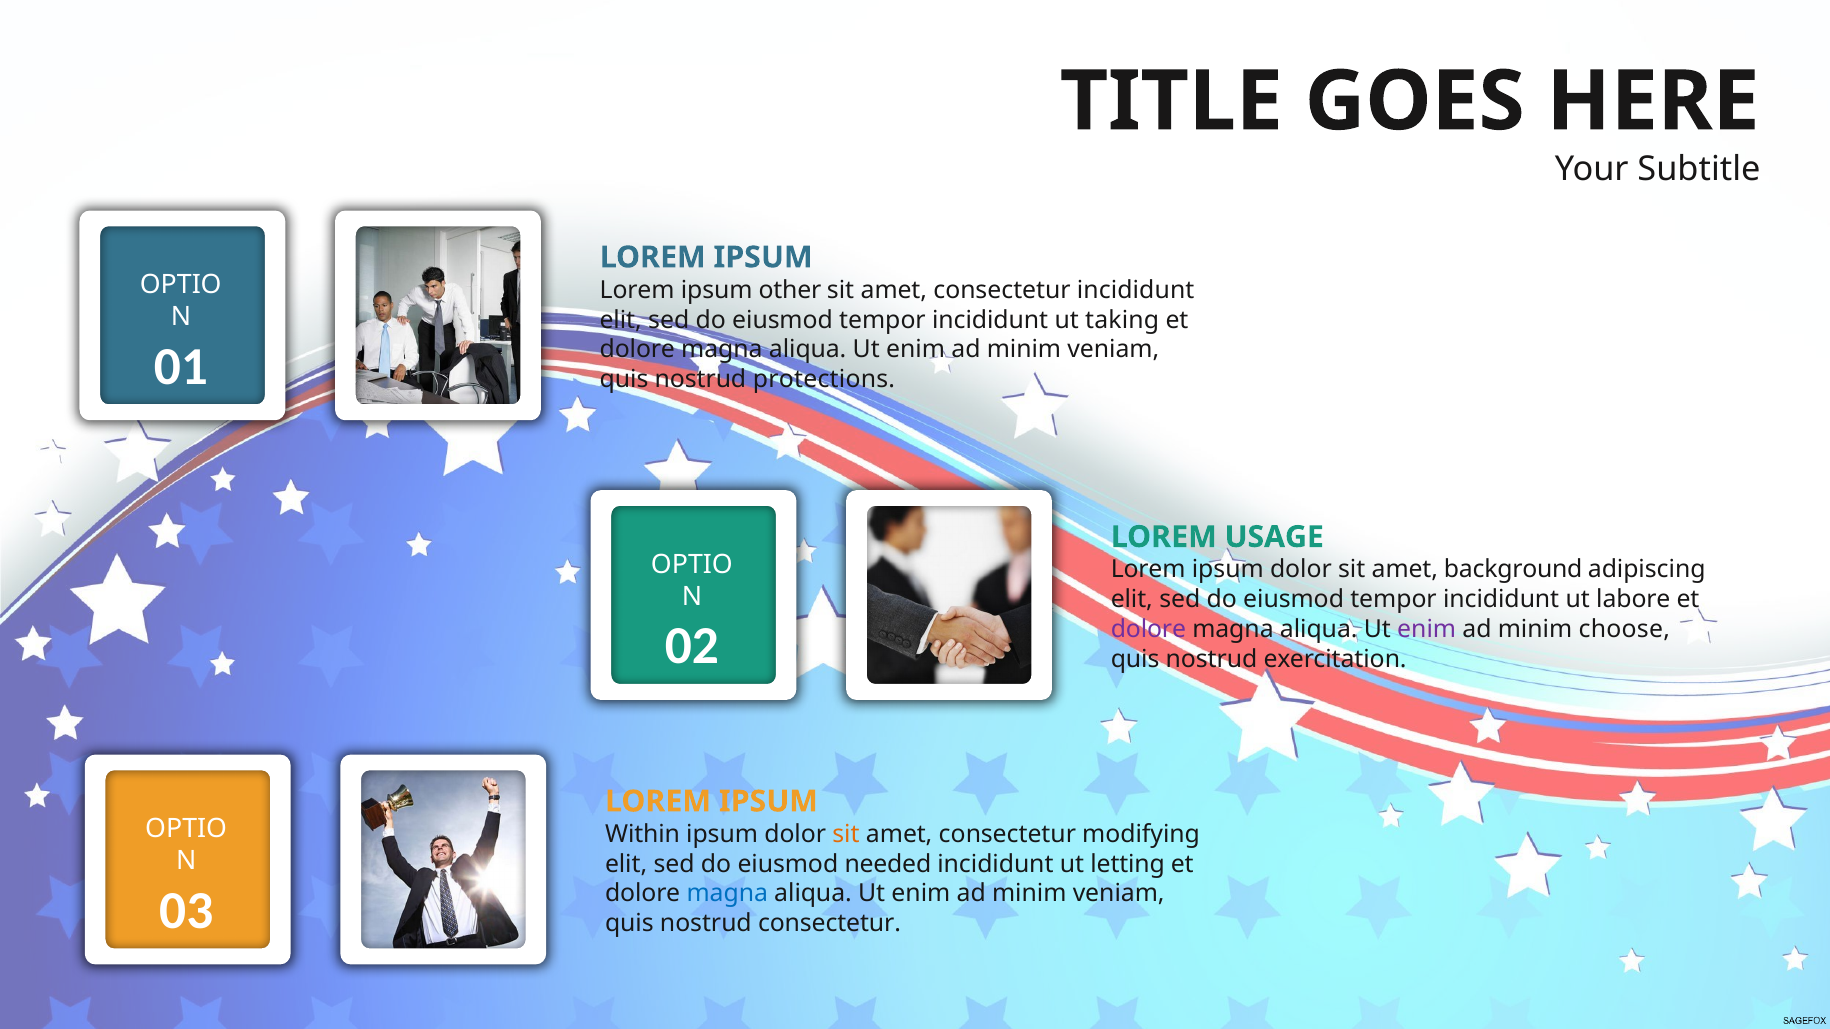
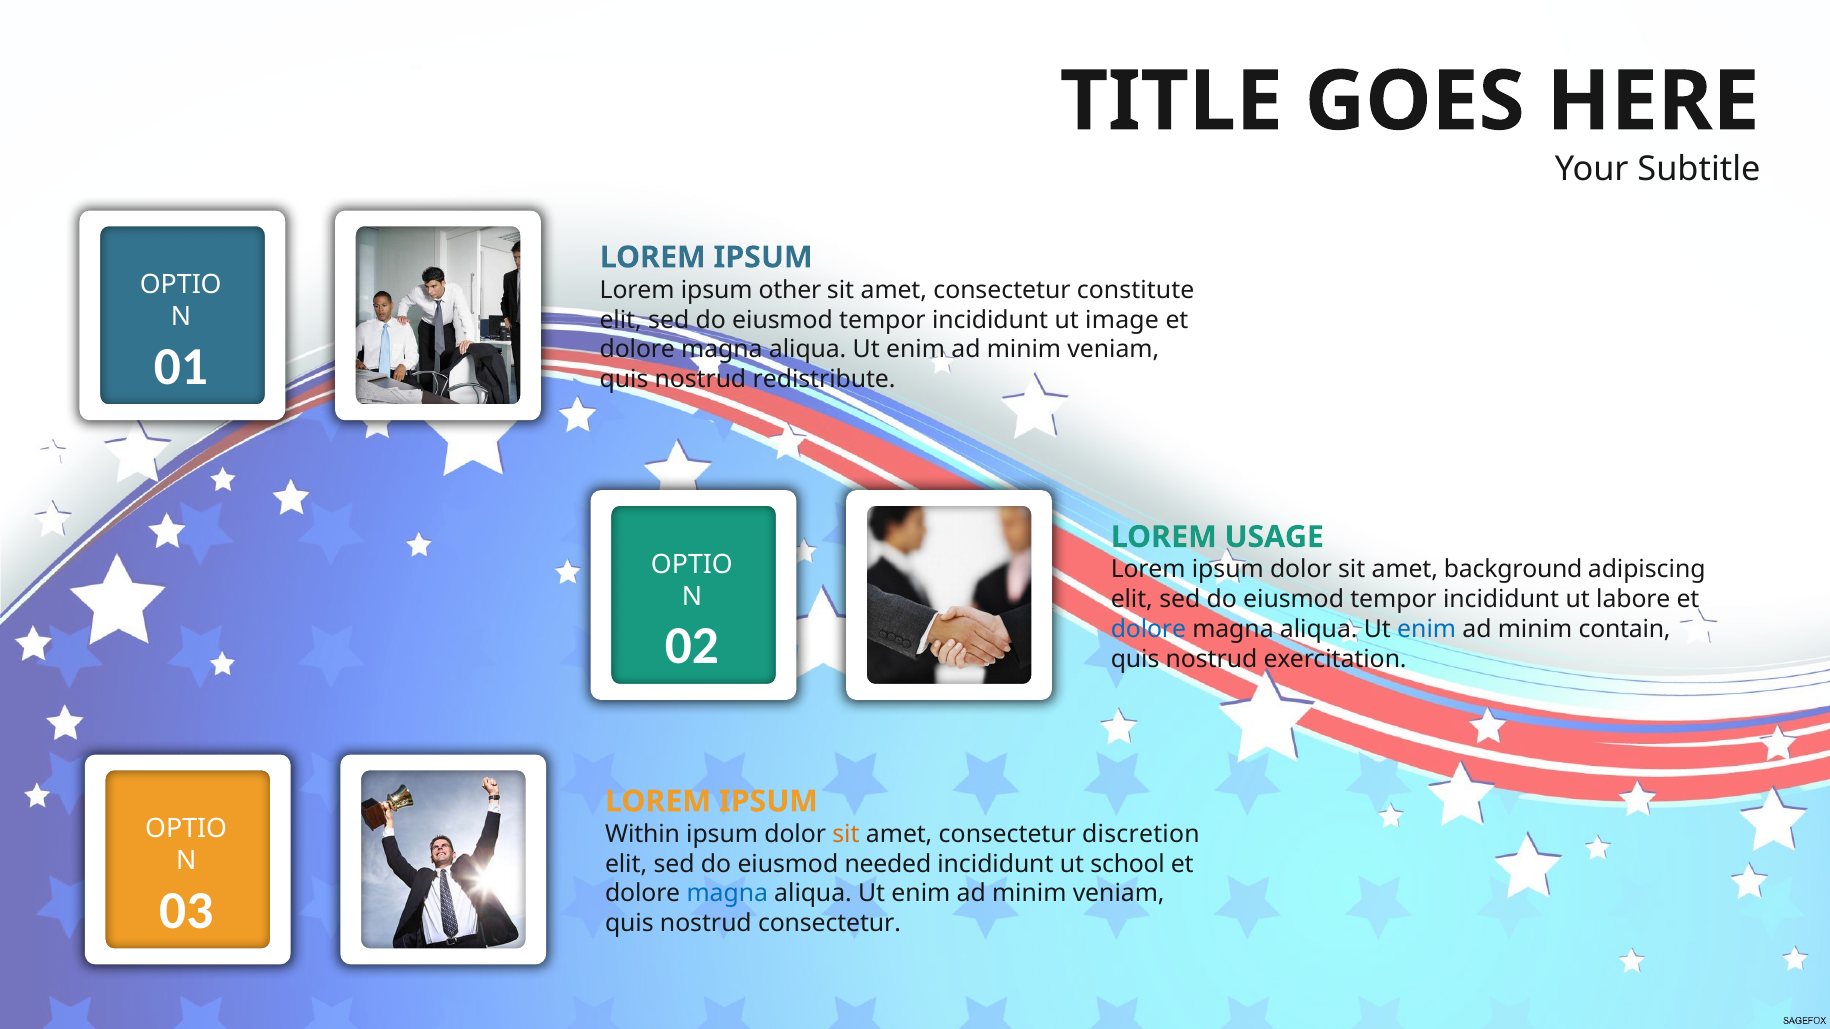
consectetur incididunt: incididunt -> constitute
taking: taking -> image
protections: protections -> redistribute
dolore at (1148, 629) colour: purple -> blue
enim at (1427, 629) colour: purple -> blue
choose: choose -> contain
modifying: modifying -> discretion
letting: letting -> school
